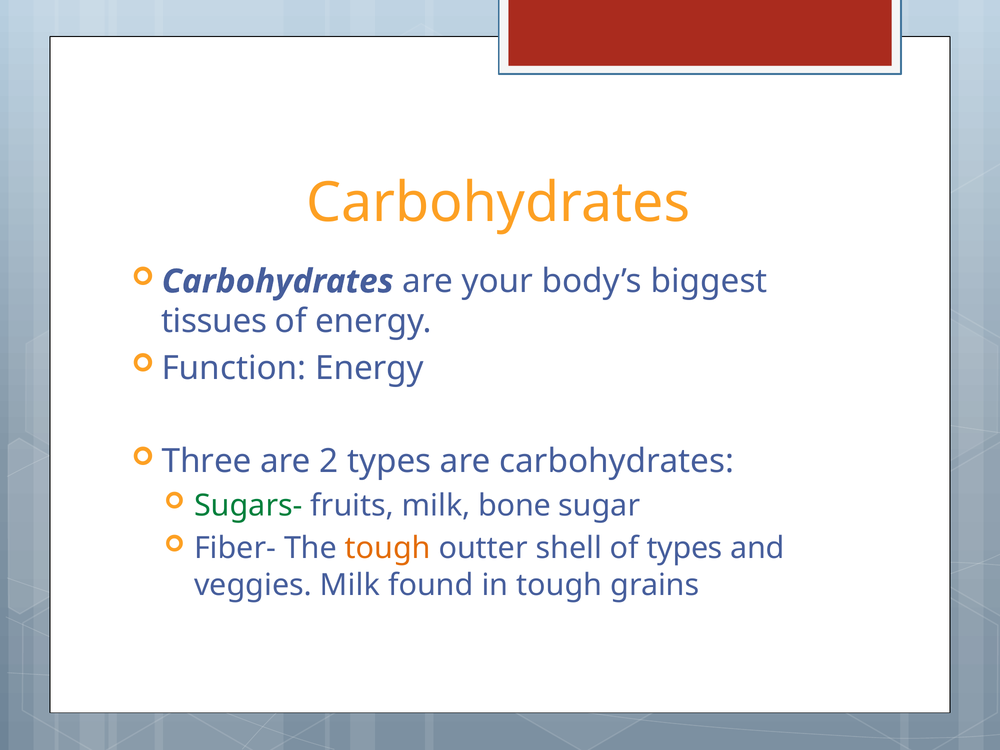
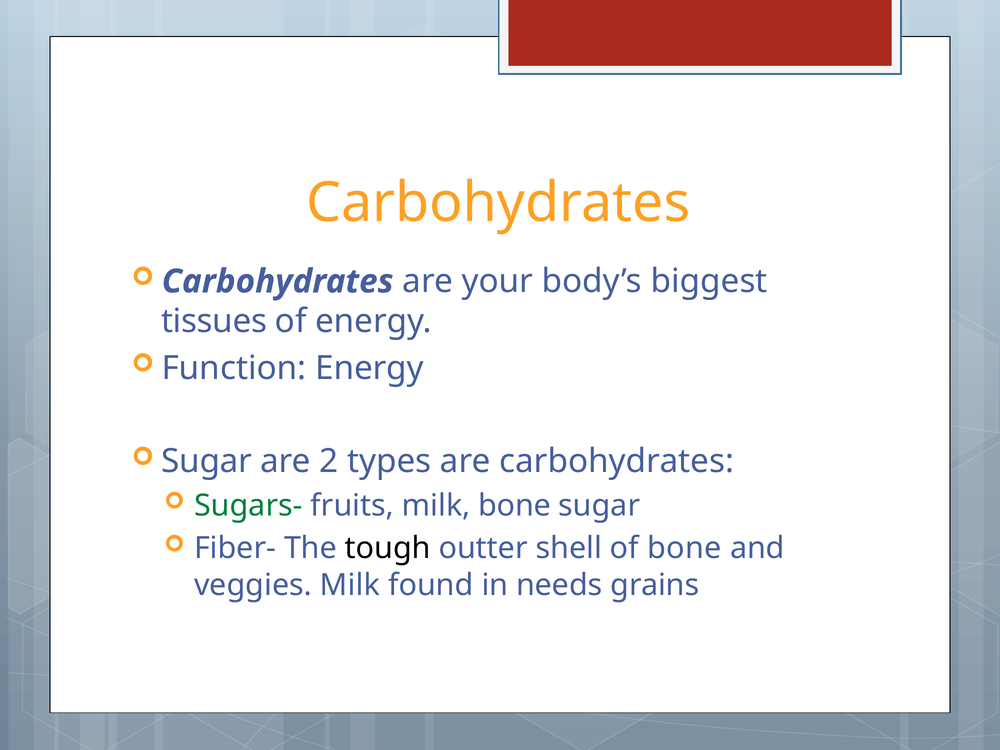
Three at (207, 461): Three -> Sugar
tough at (388, 548) colour: orange -> black
of types: types -> bone
in tough: tough -> needs
